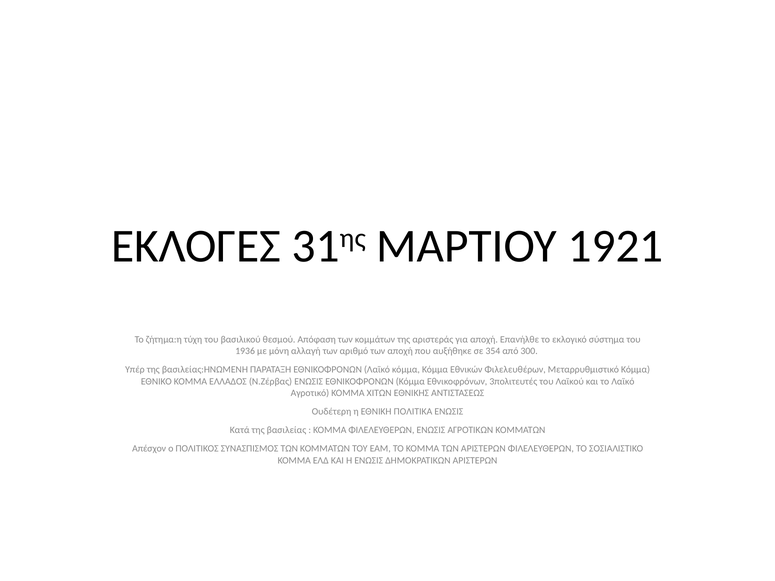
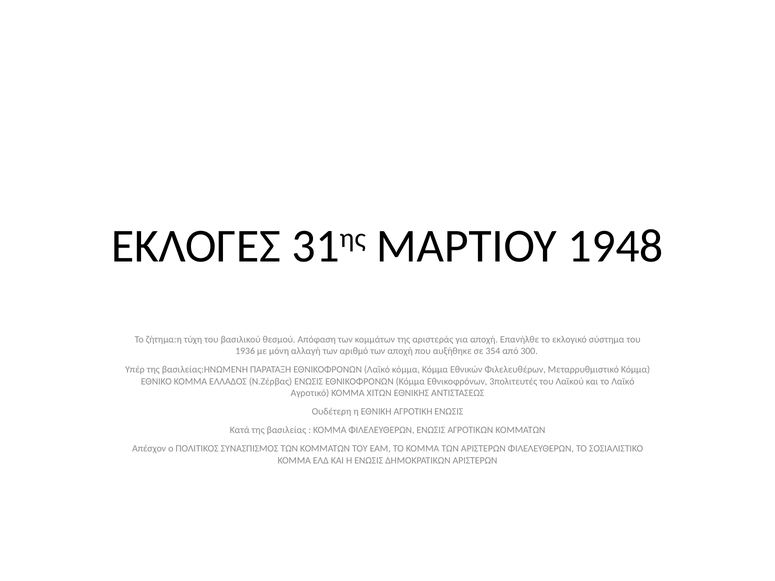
1921: 1921 -> 1948
ΠΟΛΙΤΙΚΑ: ΠΟΛΙΤΙΚΑ -> ΑΓΡΟΤΙΚΗ
